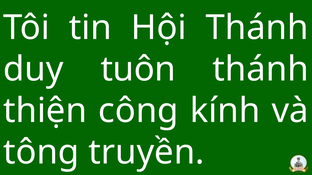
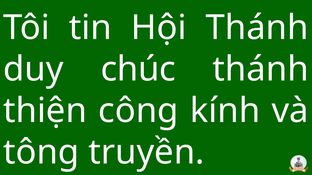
tuôn: tuôn -> chúc
